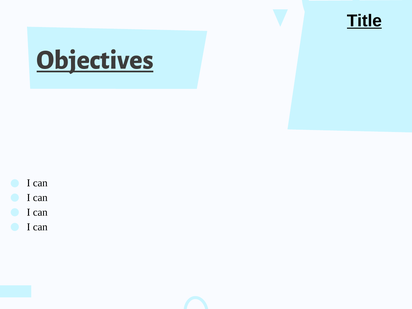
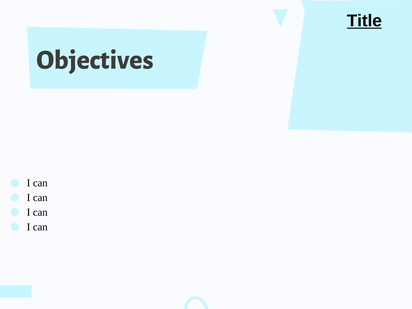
Objectives underline: present -> none
